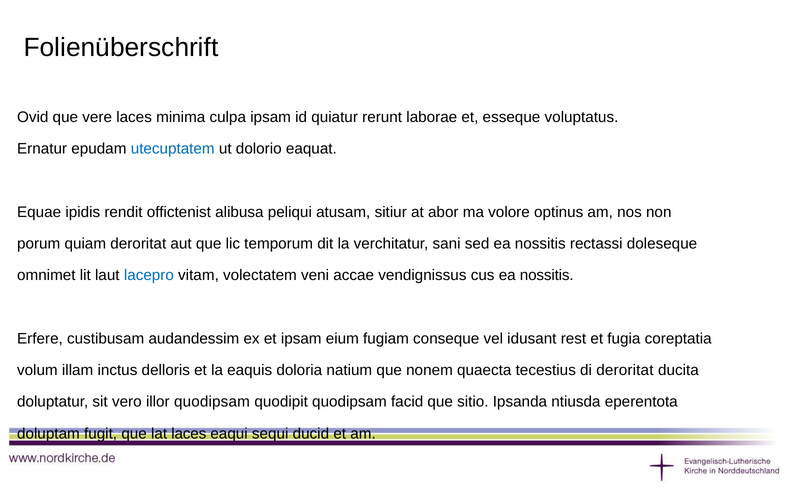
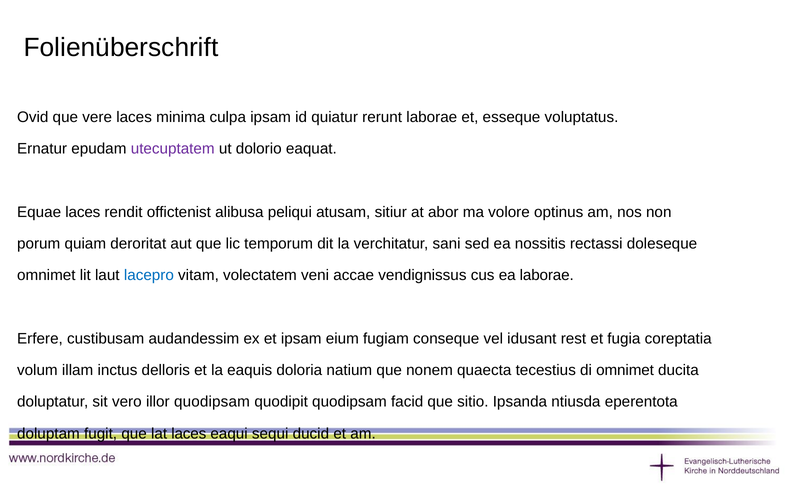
utecuptatem colour: blue -> purple
Equae ipidis: ipidis -> laces
cus ea nossitis: nossitis -> laborae
di deroritat: deroritat -> omnimet
